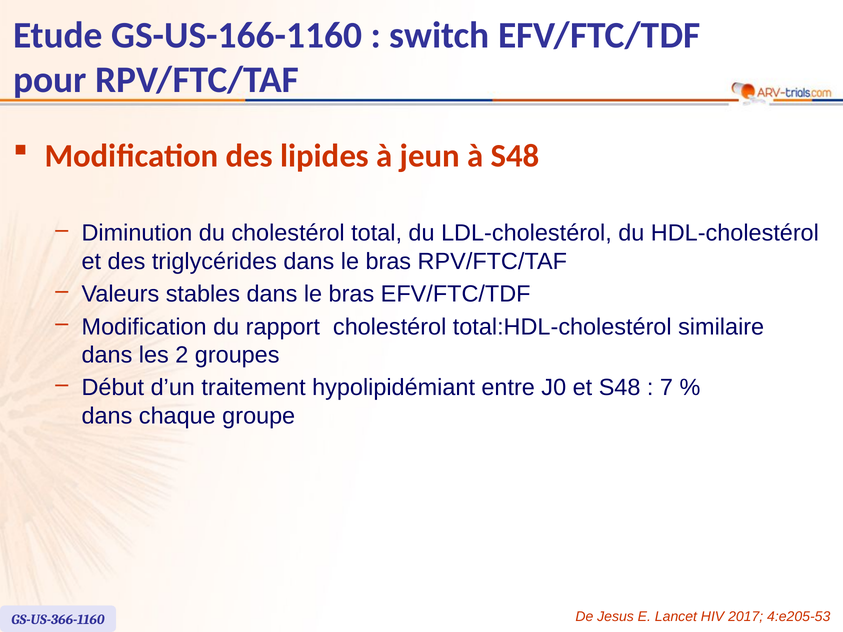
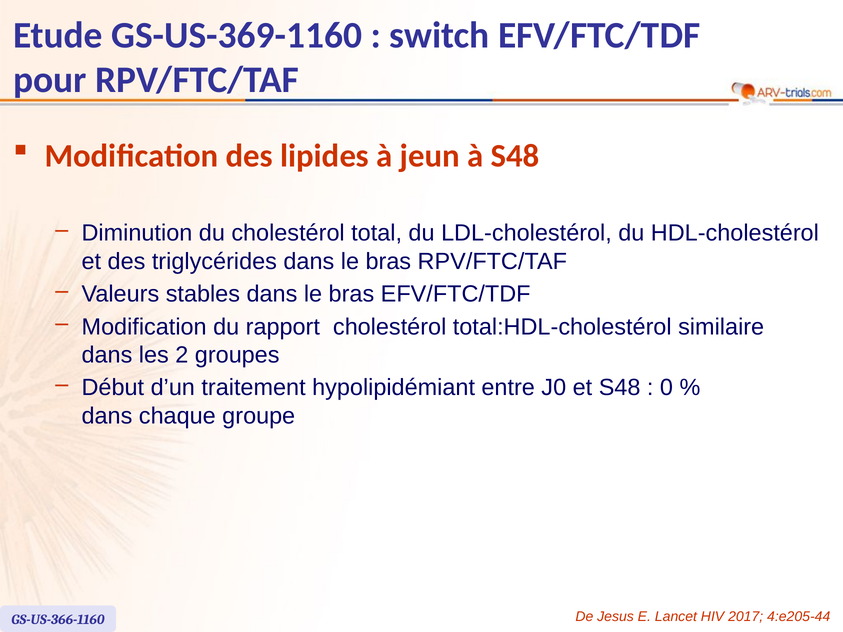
GS-US-166-1160: GS-US-166-1160 -> GS-US-369-1160
7: 7 -> 0
4:e205-53: 4:e205-53 -> 4:e205-44
